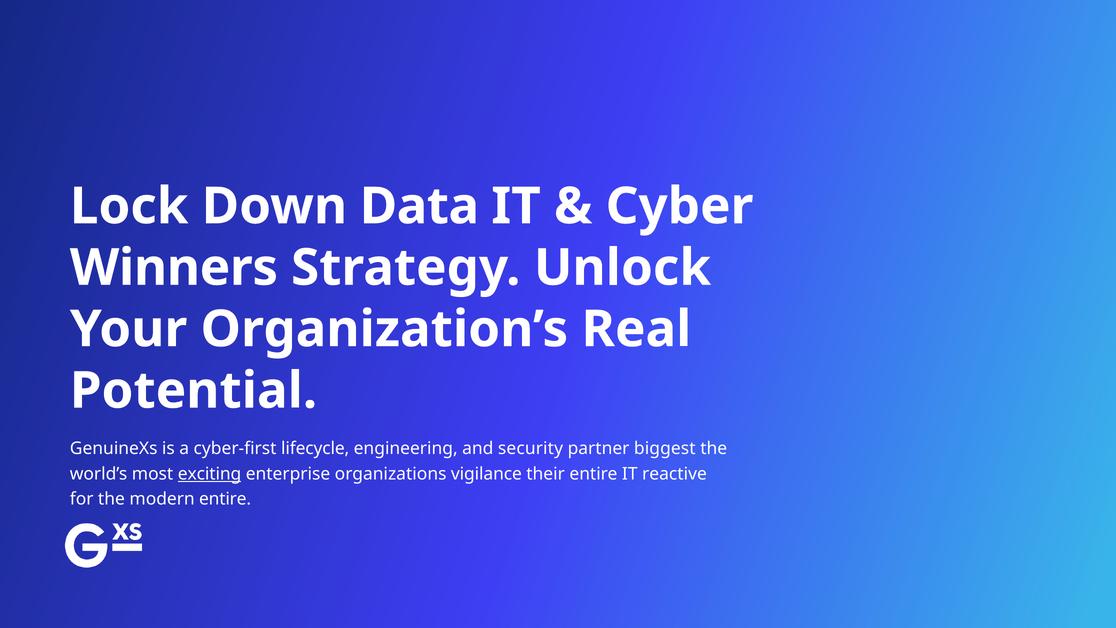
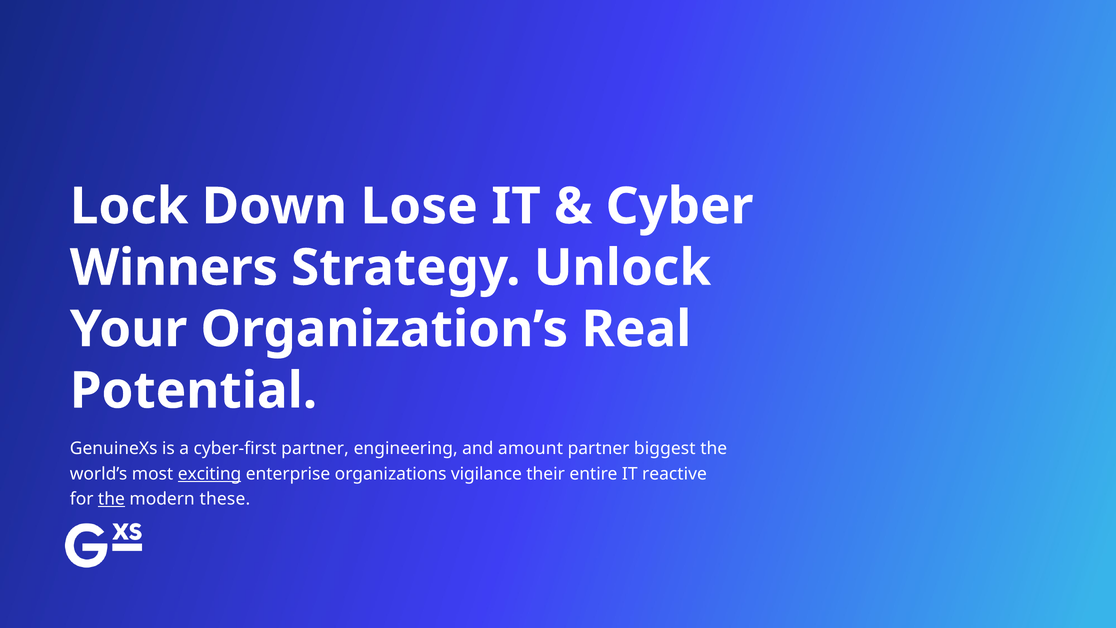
Data: Data -> Lose
cyber-first lifecycle: lifecycle -> partner
security: security -> amount
the at (111, 499) underline: none -> present
modern entire: entire -> these
